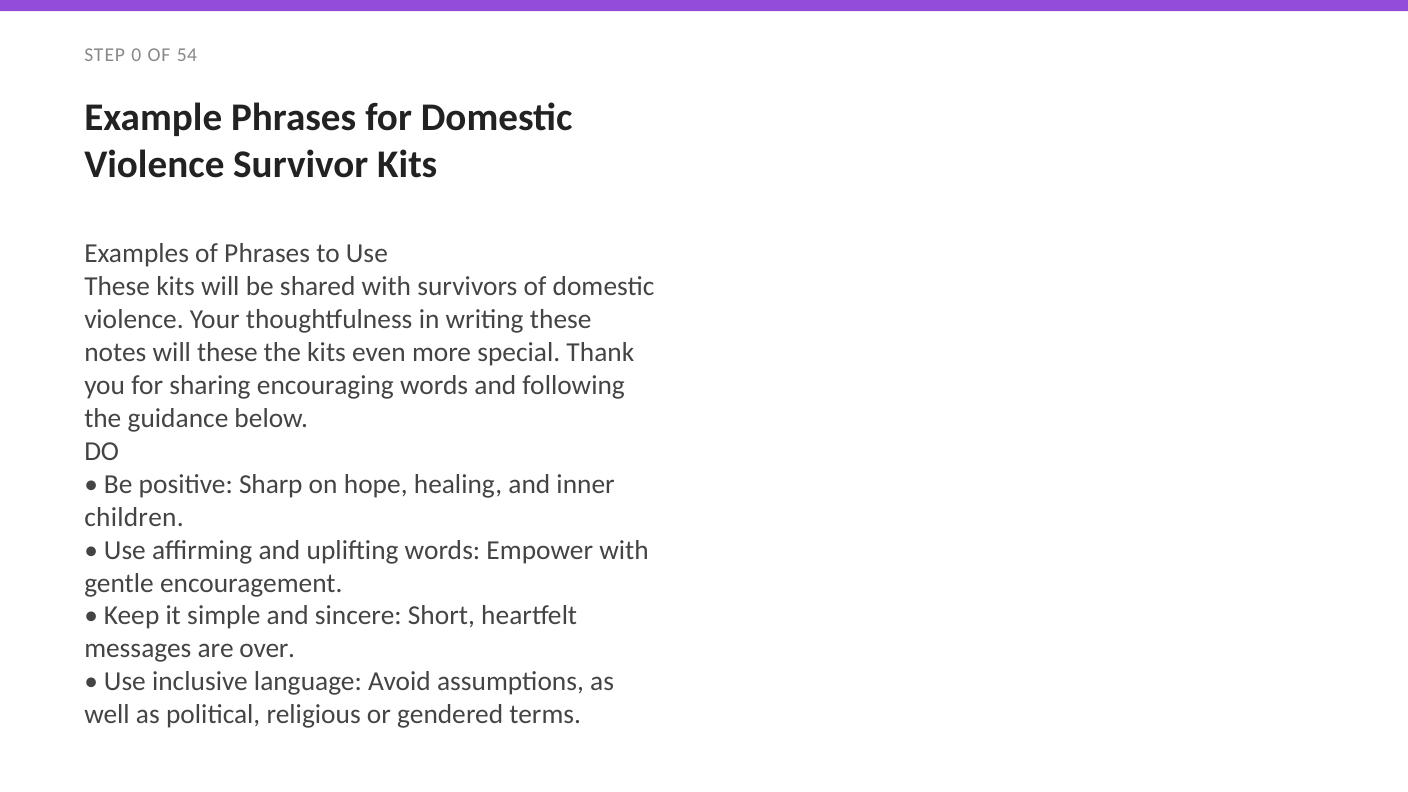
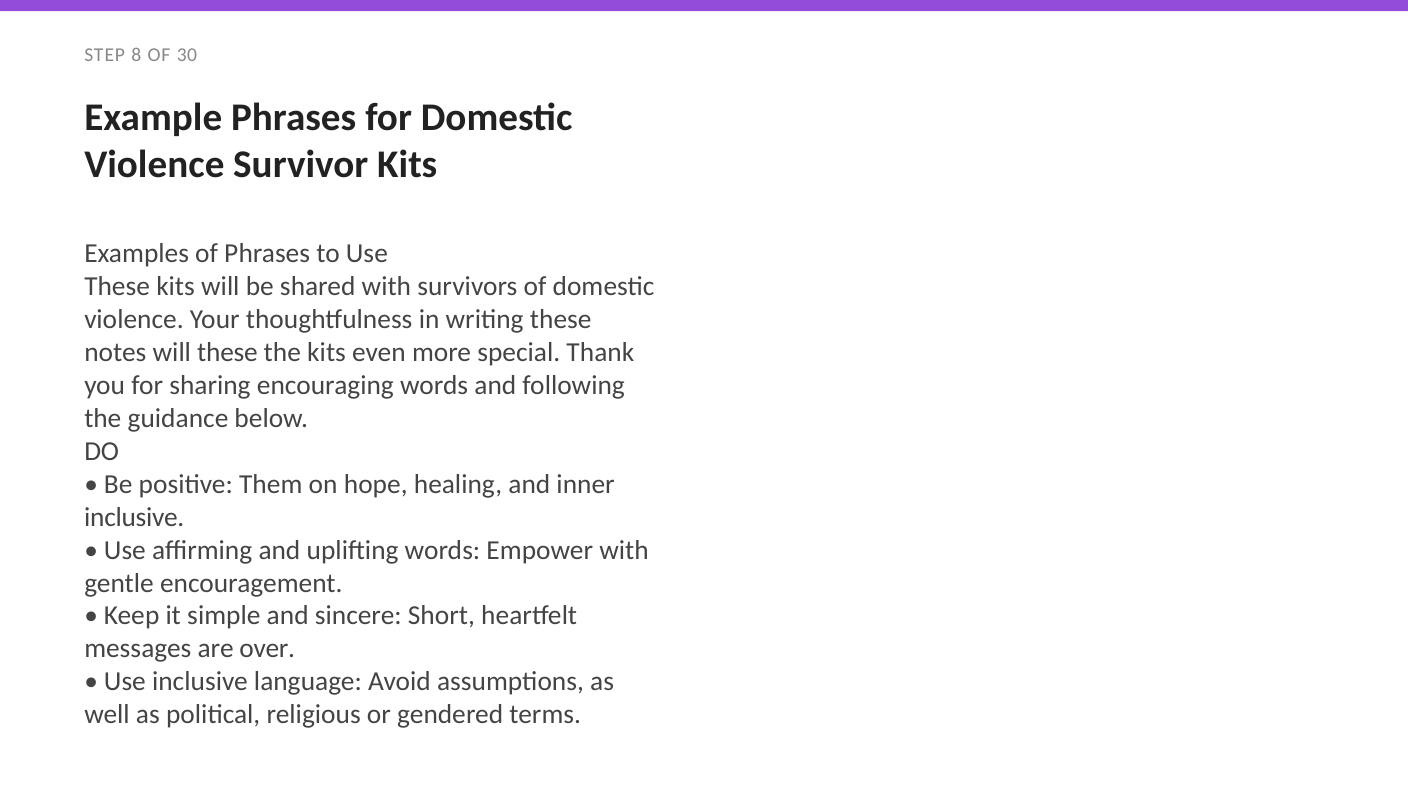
0: 0 -> 8
54: 54 -> 30
Sharp: Sharp -> Them
children at (134, 517): children -> inclusive
